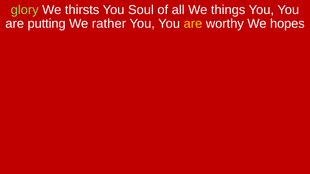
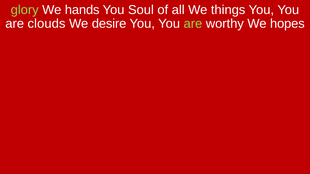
thirsts: thirsts -> hands
putting: putting -> clouds
rather: rather -> desire
are at (193, 24) colour: yellow -> light green
